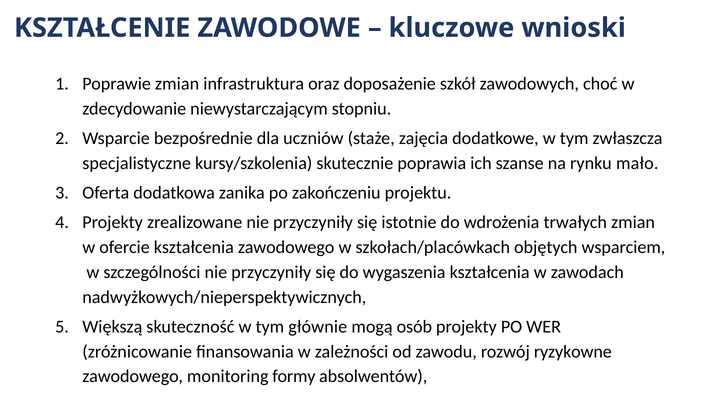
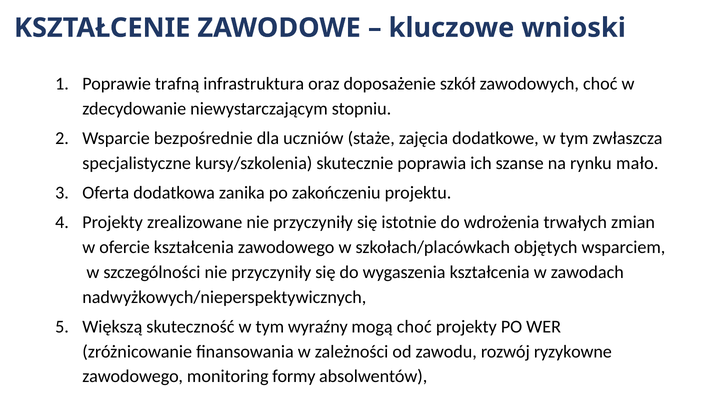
Poprawie zmian: zmian -> trafną
głównie: głównie -> wyraźny
mogą osób: osób -> choć
